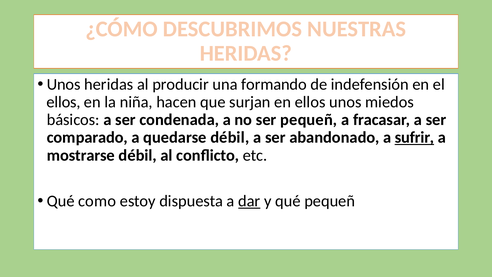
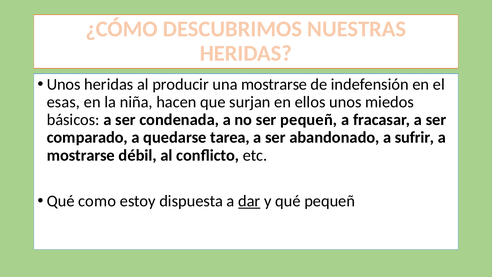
una formando: formando -> mostrarse
ellos at (64, 102): ellos -> esas
quedarse débil: débil -> tarea
sufrir underline: present -> none
